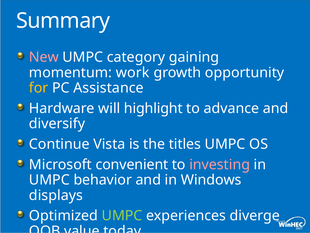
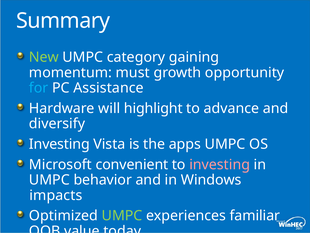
New colour: pink -> light green
work: work -> must
for colour: yellow -> light blue
Continue at (59, 144): Continue -> Investing
titles: titles -> apps
displays: displays -> impacts
diverge: diverge -> familiar
